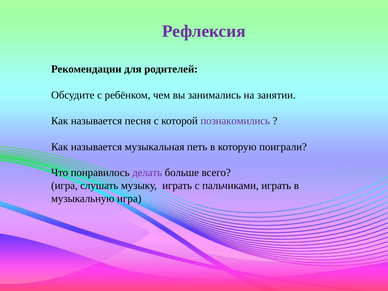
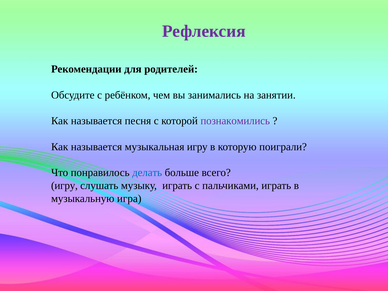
музыкальная петь: петь -> игру
делать colour: purple -> blue
игра at (64, 186): игра -> игру
